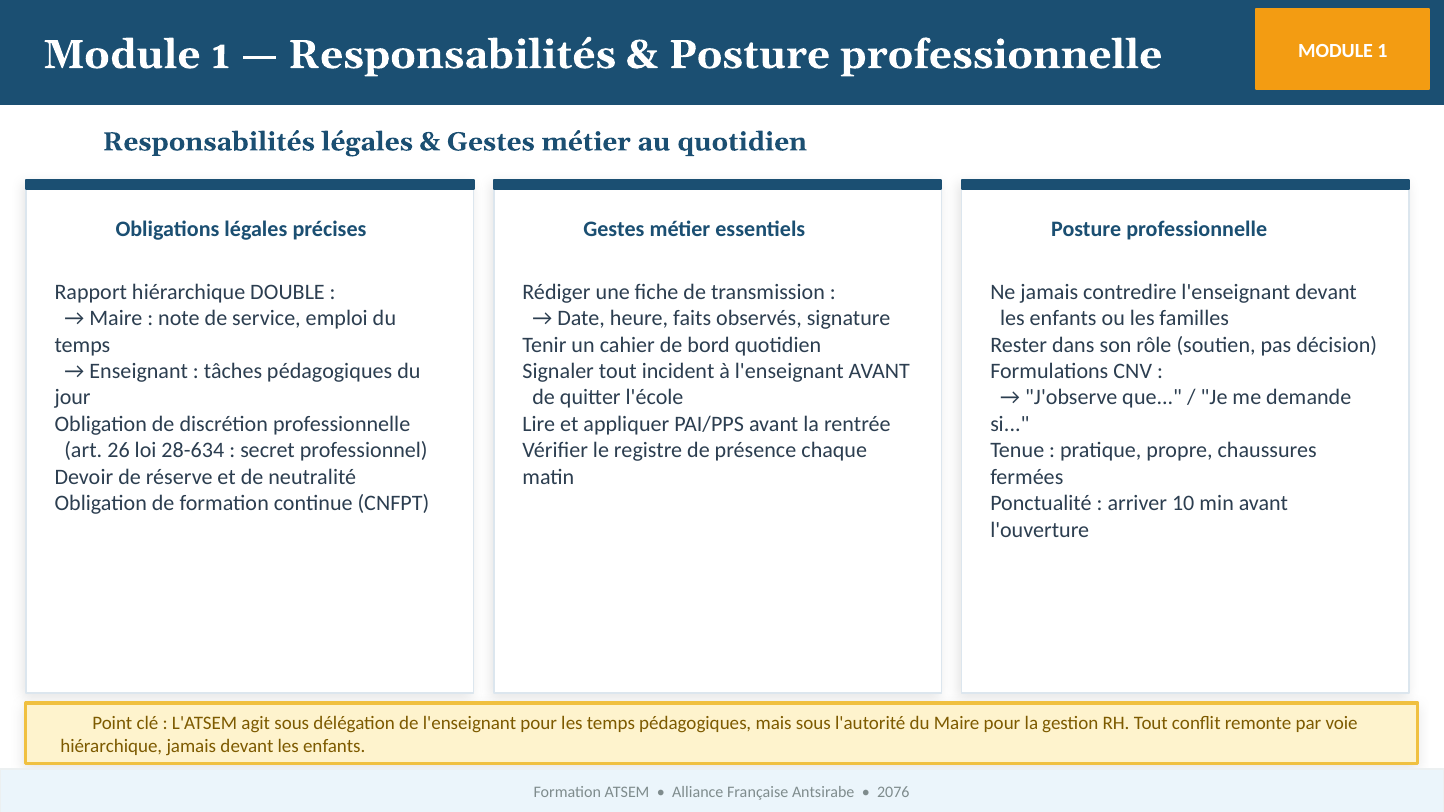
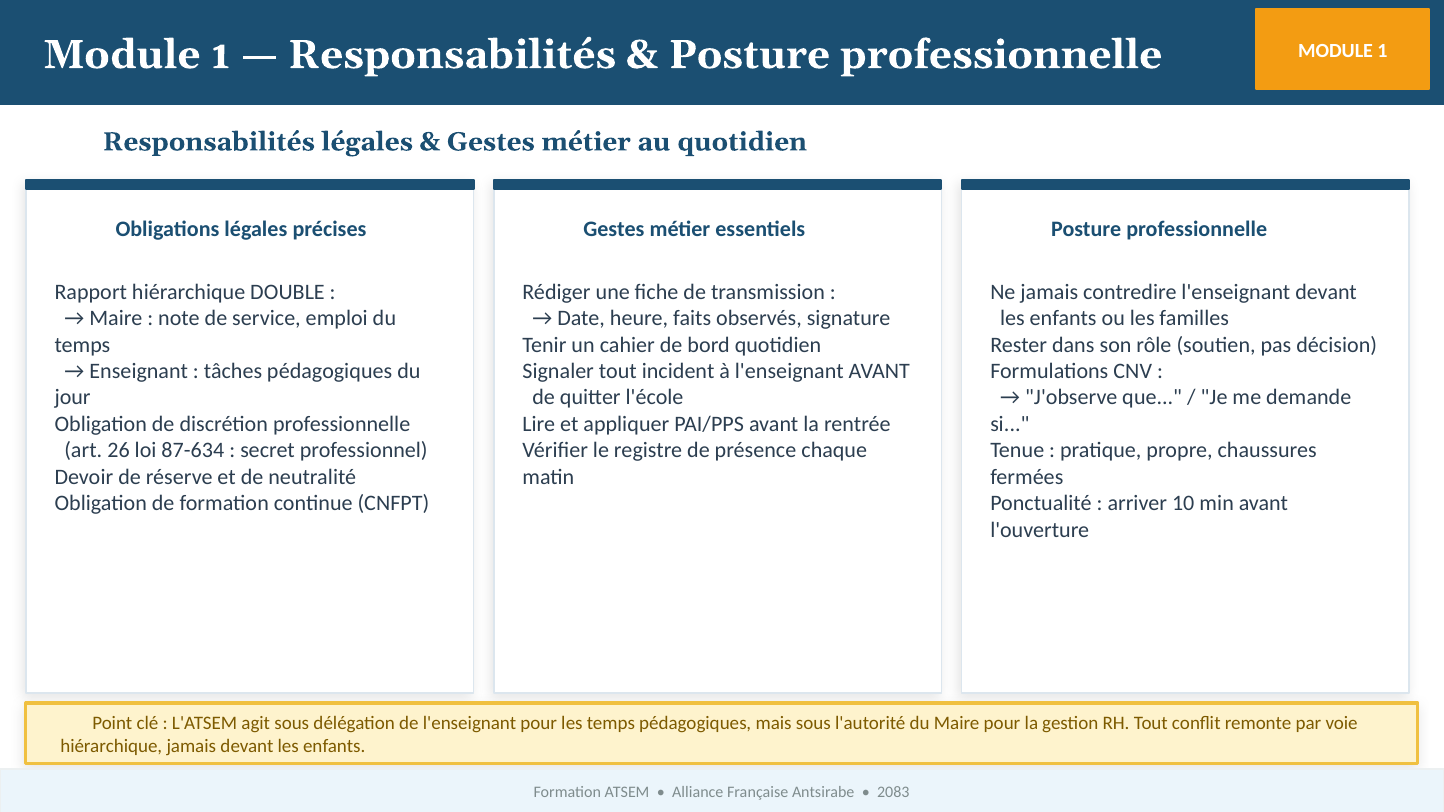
28-634: 28-634 -> 87-634
2076: 2076 -> 2083
